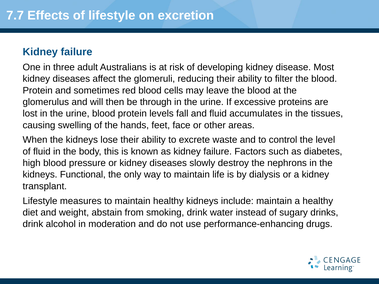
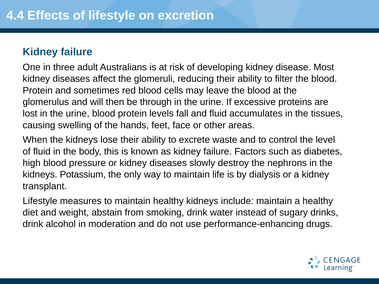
7.7: 7.7 -> 4.4
Functional: Functional -> Potassium
